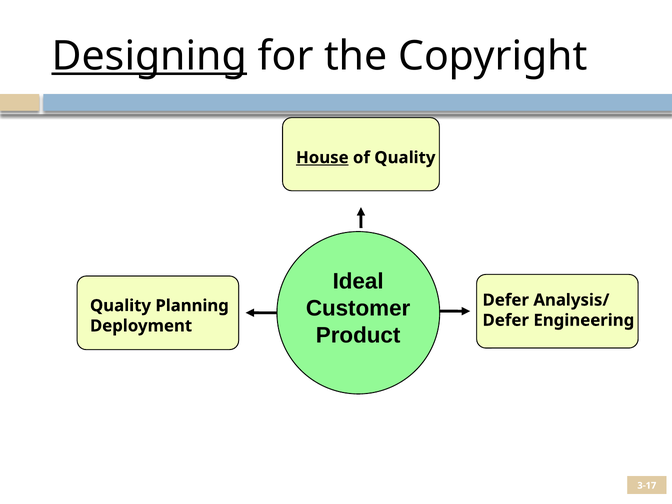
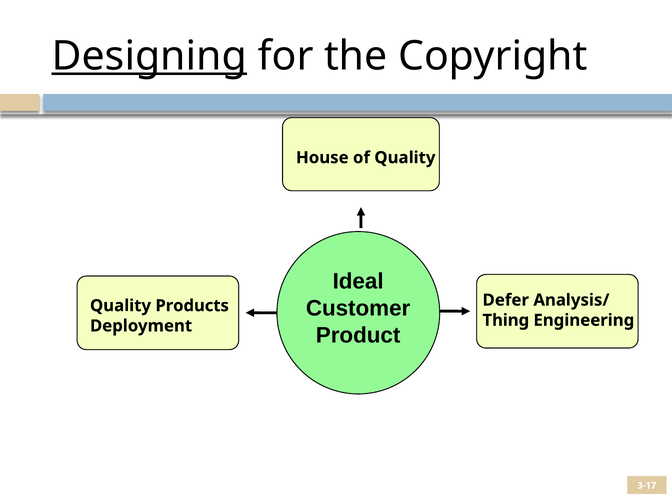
House underline: present -> none
Planning: Planning -> Products
Defer at (506, 320): Defer -> Thing
